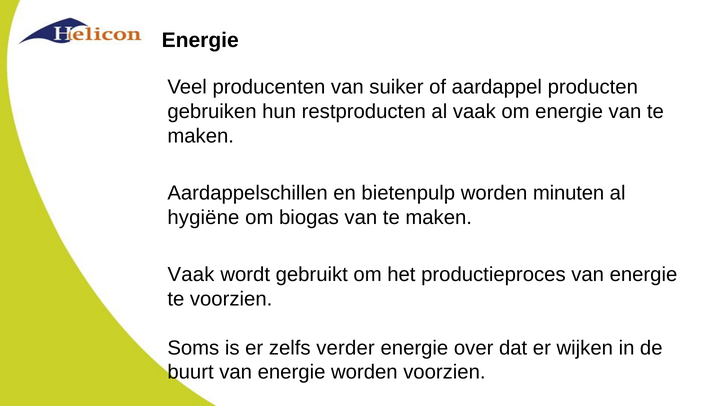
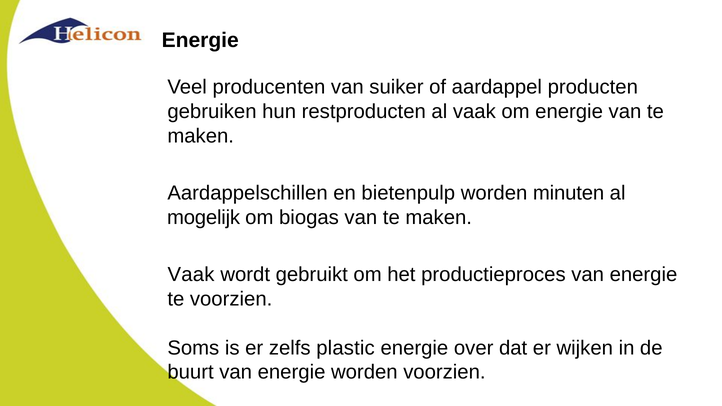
hygiëne: hygiëne -> mogelijk
verder: verder -> plastic
